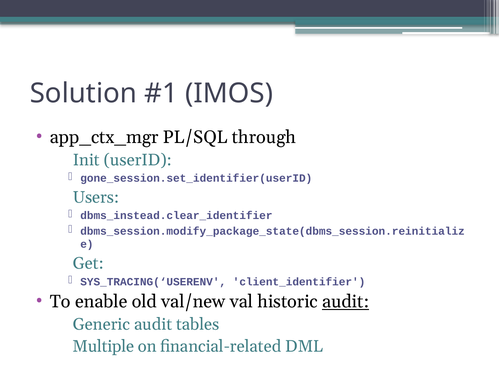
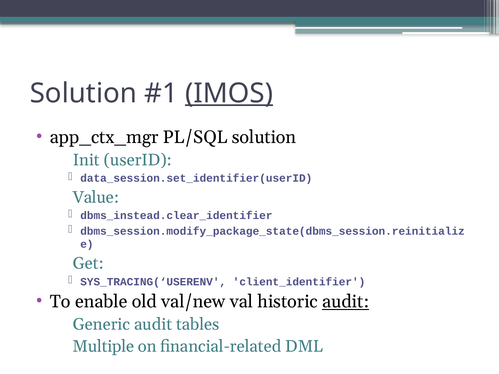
IMOS underline: none -> present
PL/SQL through: through -> solution
gone_session.set_identifier(userID: gone_session.set_identifier(userID -> data_session.set_identifier(userID
Users: Users -> Value
